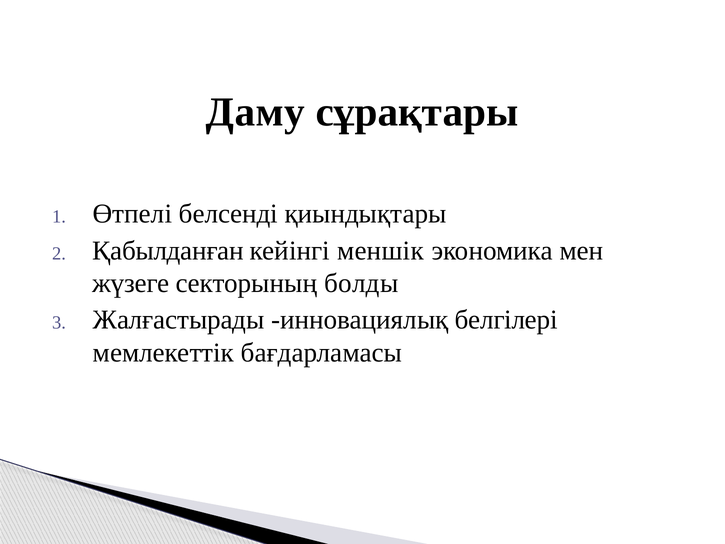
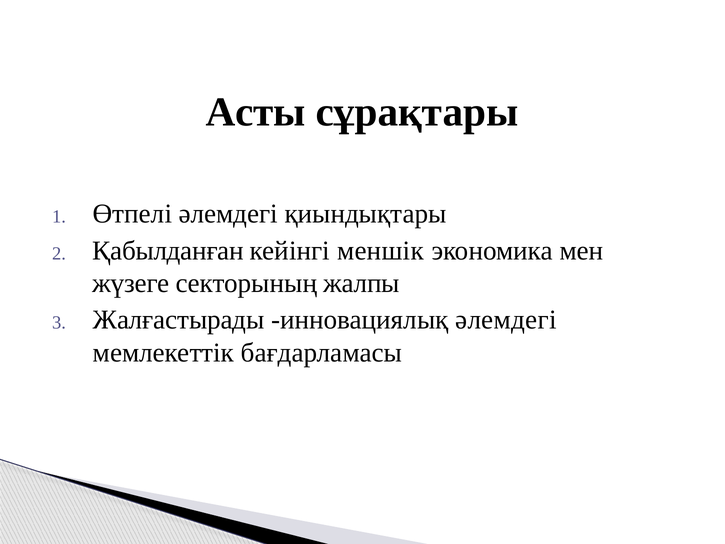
Даму: Даму -> Асты
Өтпелі белсенді: белсенді -> әлемдегі
болды: болды -> жалпы
инновациялық белгілері: белгілері -> әлемдегі
